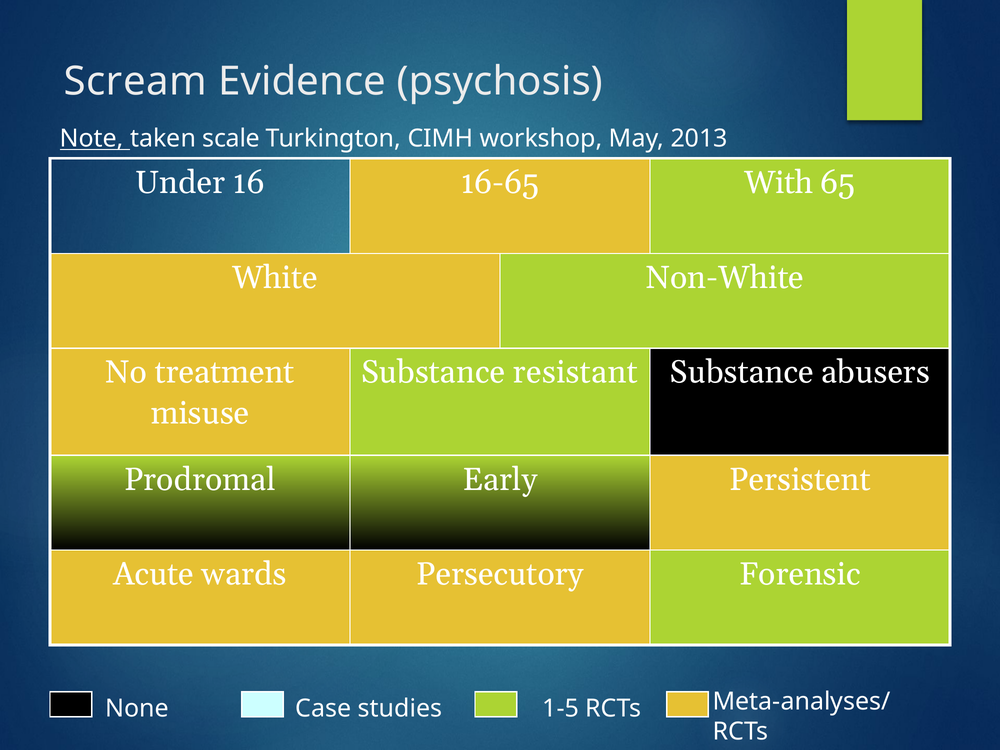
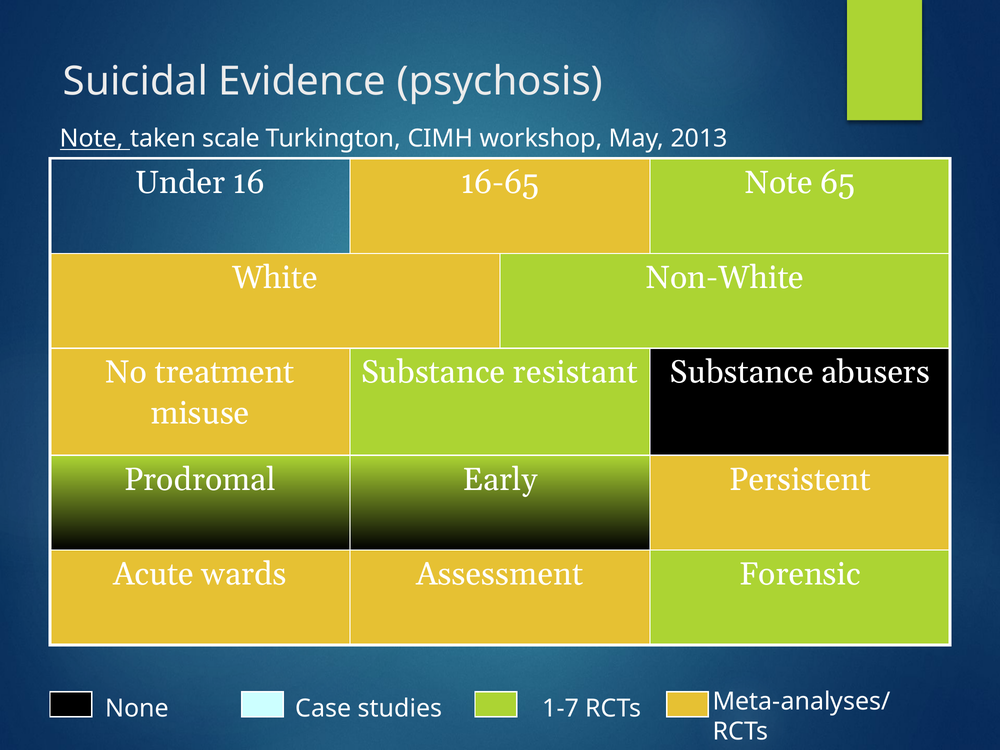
Scream: Scream -> Suicidal
16-65 With: With -> Note
Persecutory: Persecutory -> Assessment
1-5: 1-5 -> 1-7
